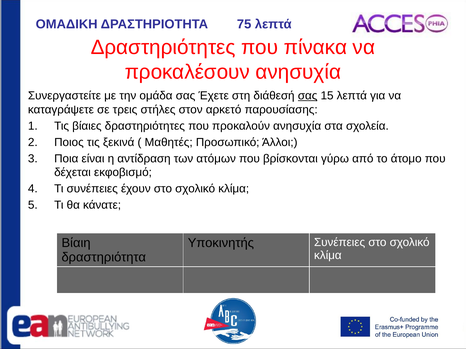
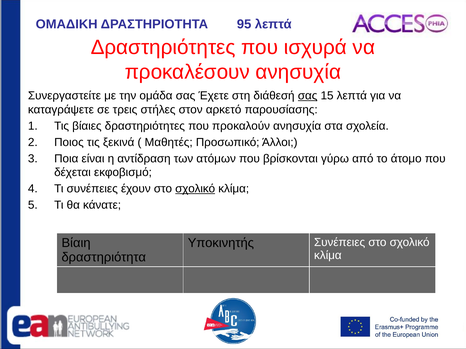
75: 75 -> 95
πίνακα: πίνακα -> ισχυρά
σχολικό at (195, 189) underline: none -> present
